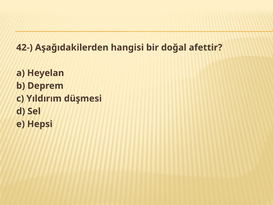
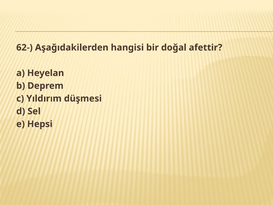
42-: 42- -> 62-
